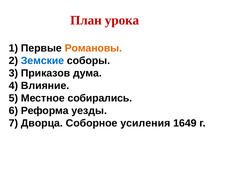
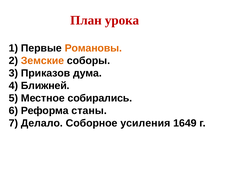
Земские colour: blue -> orange
Влияние: Влияние -> Ближней
уезды: уезды -> станы
Дворца: Дворца -> Делало
